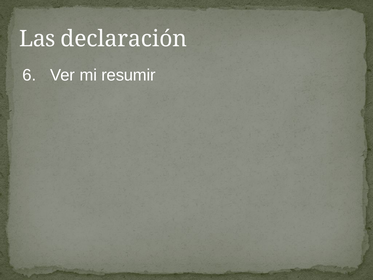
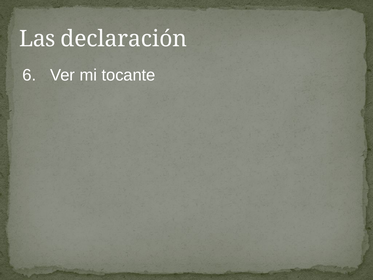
resumir: resumir -> tocante
